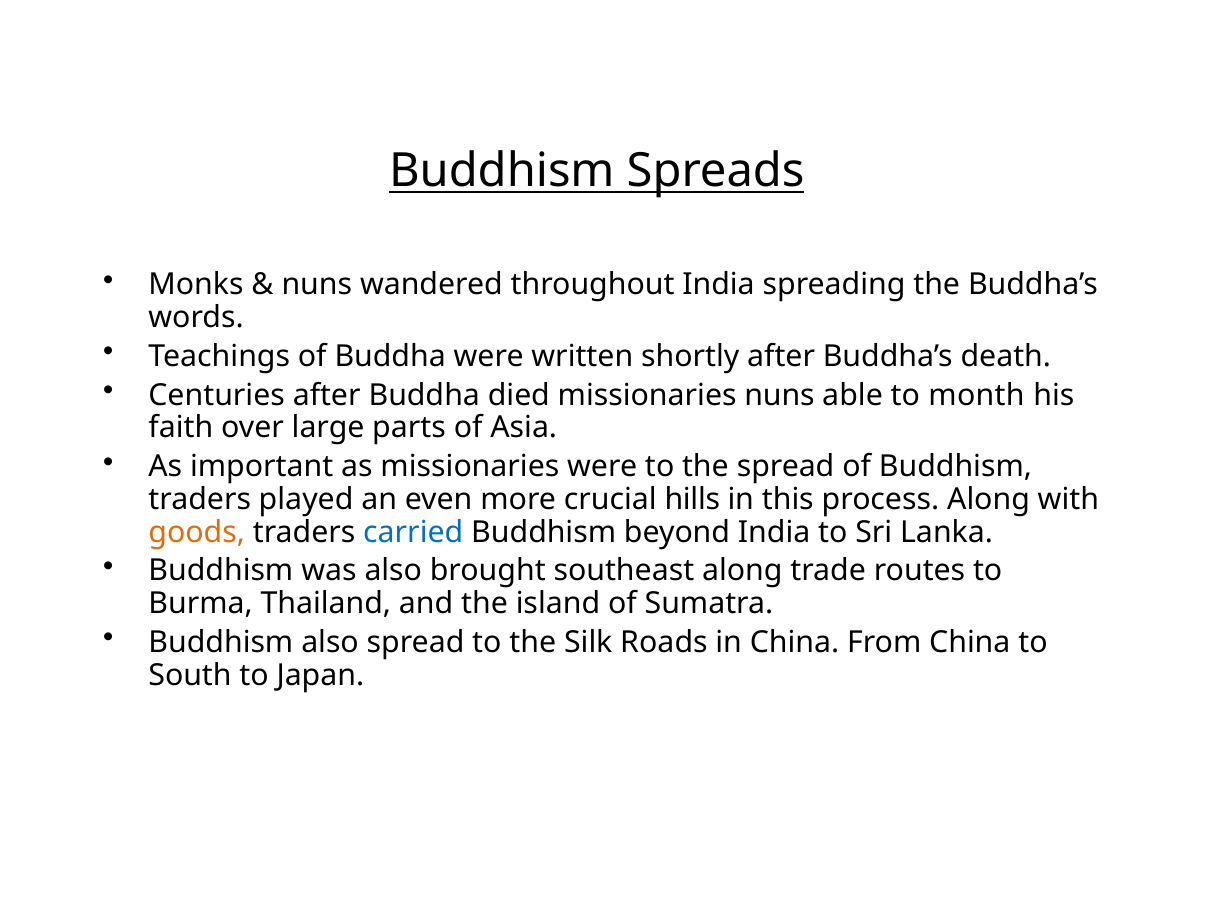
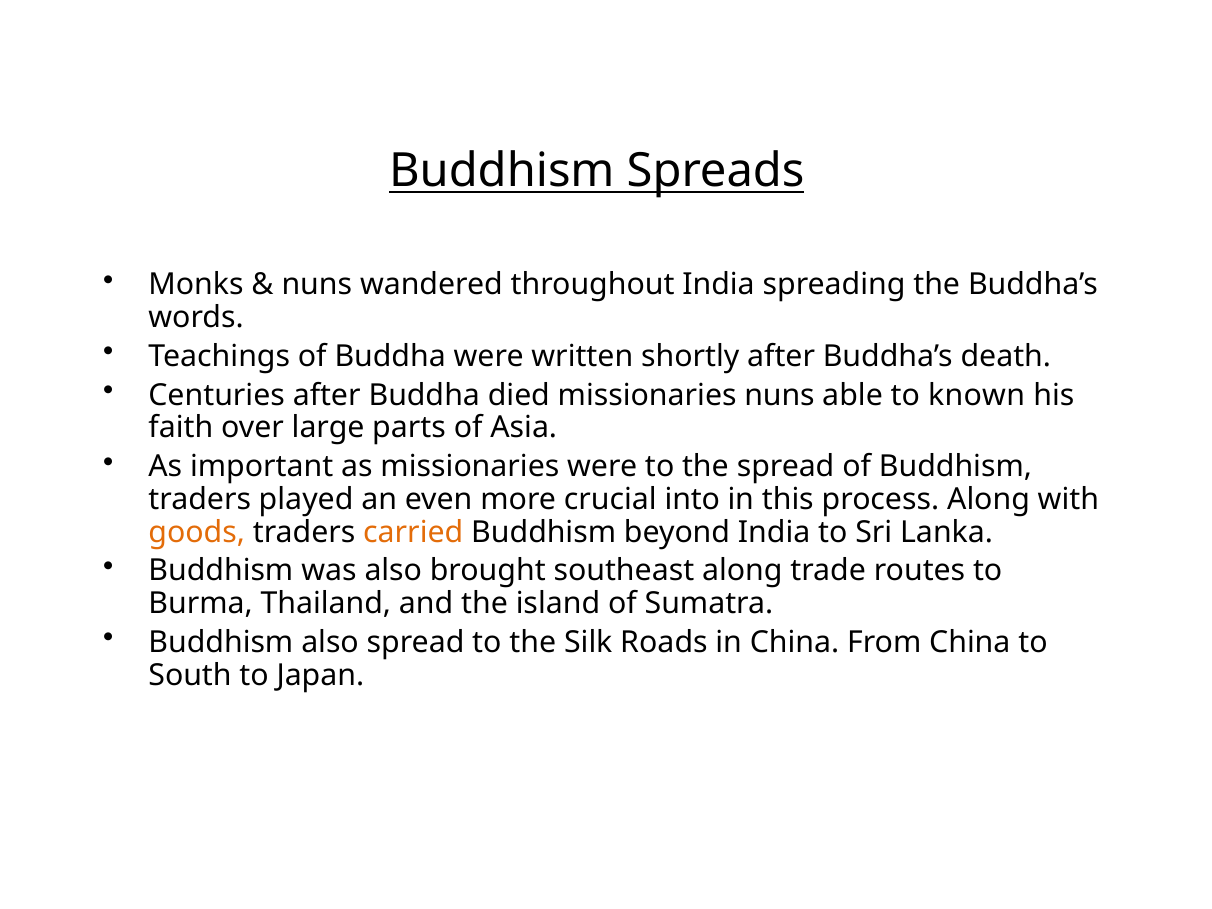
month: month -> known
hills: hills -> into
carried colour: blue -> orange
